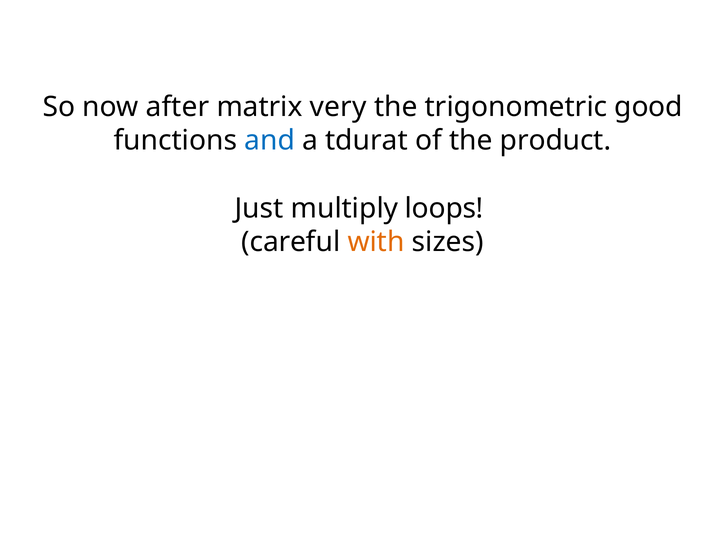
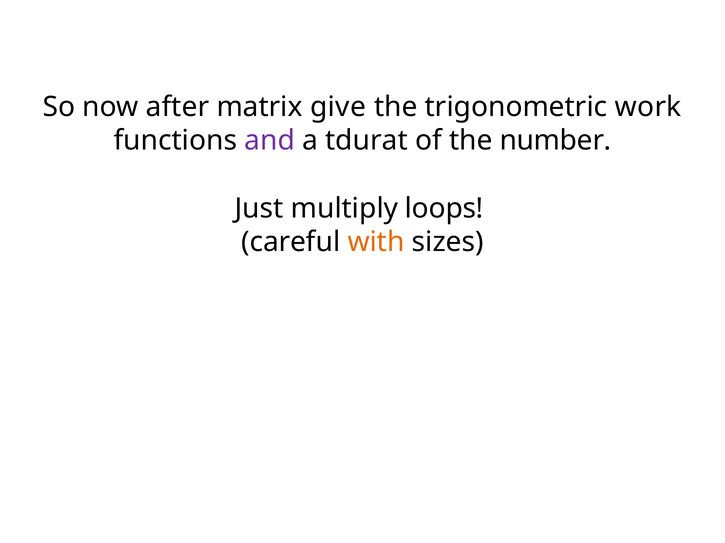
very: very -> give
good: good -> work
and colour: blue -> purple
product: product -> number
